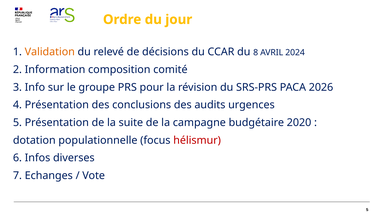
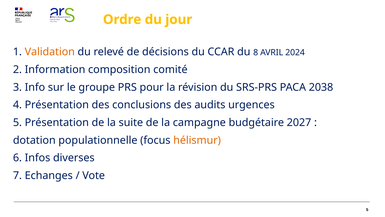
2026: 2026 -> 2038
2020: 2020 -> 2027
hélismur colour: red -> orange
